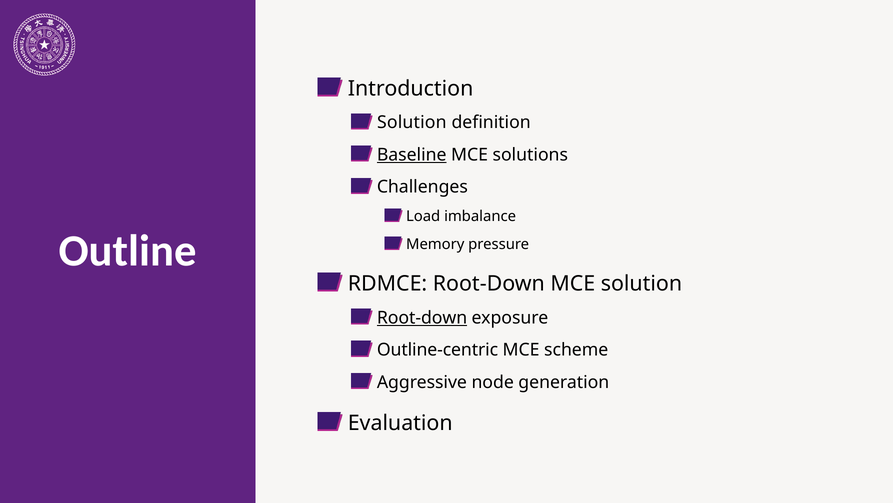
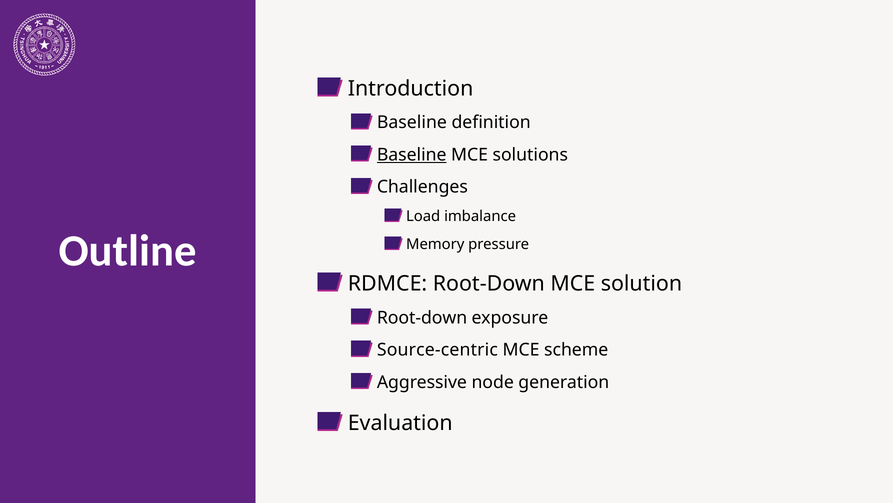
Solution at (412, 122): Solution -> Baseline
Root-down at (422, 317) underline: present -> none
Outline-centric: Outline-centric -> Source-centric
